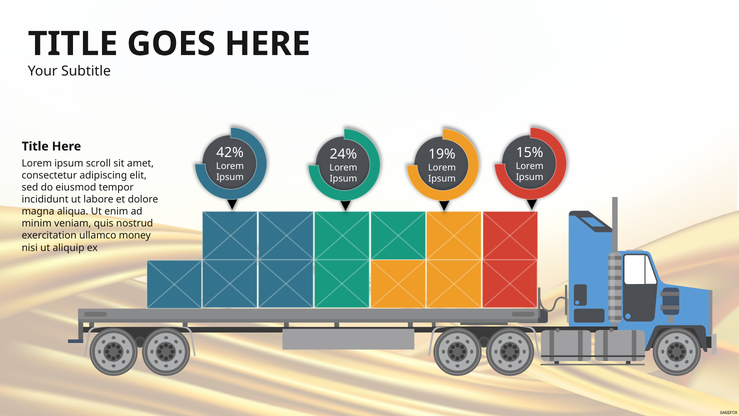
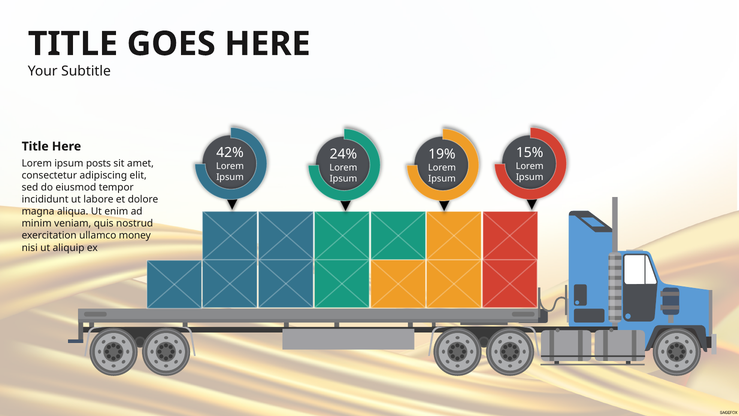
scroll: scroll -> posts
